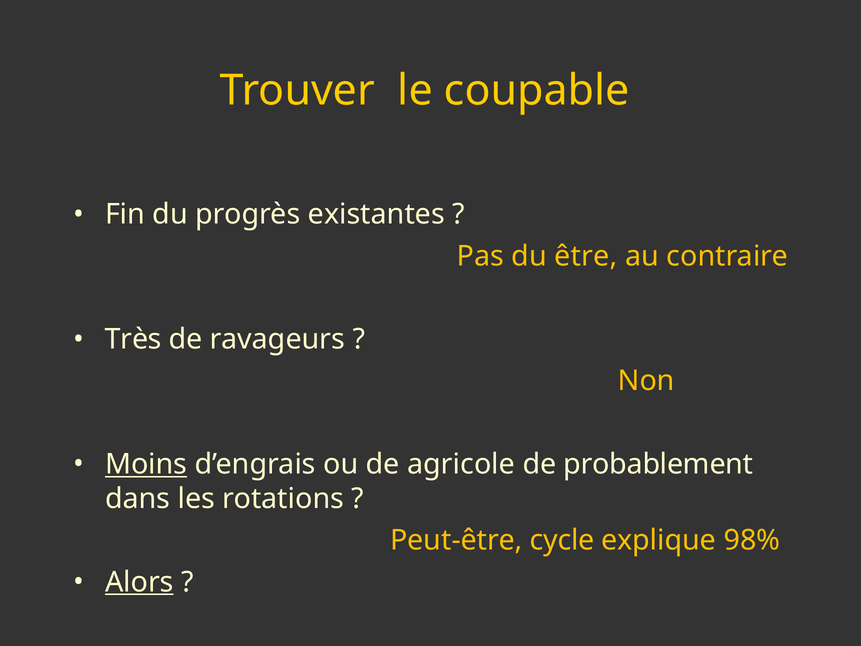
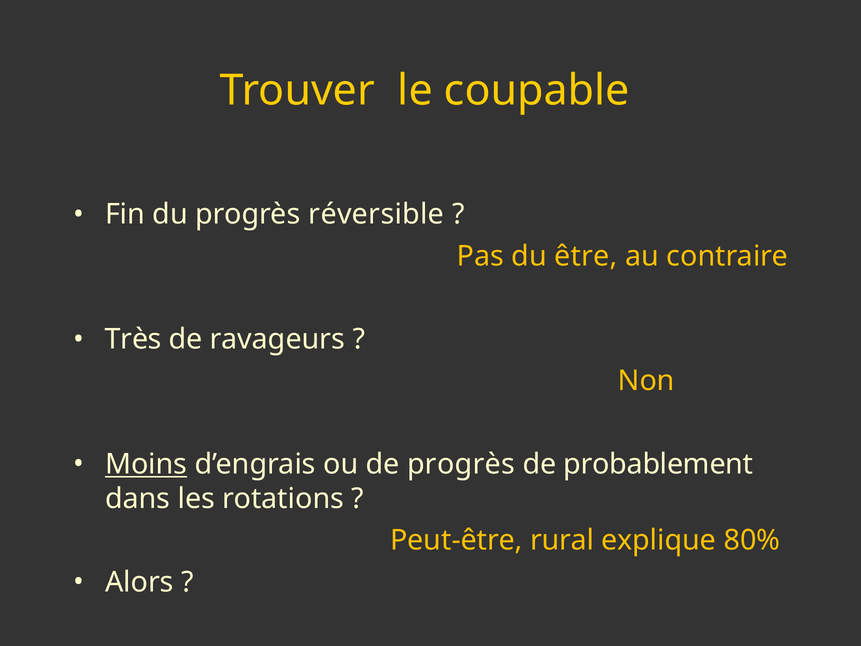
existantes: existantes -> réversible
de agricole: agricole -> progrès
cycle: cycle -> rural
98%: 98% -> 80%
Alors underline: present -> none
